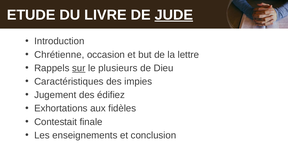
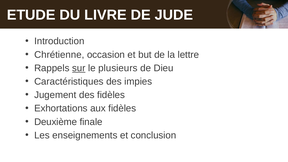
JUDE underline: present -> none
des édifiez: édifiez -> fidèles
Contestait: Contestait -> Deuxième
